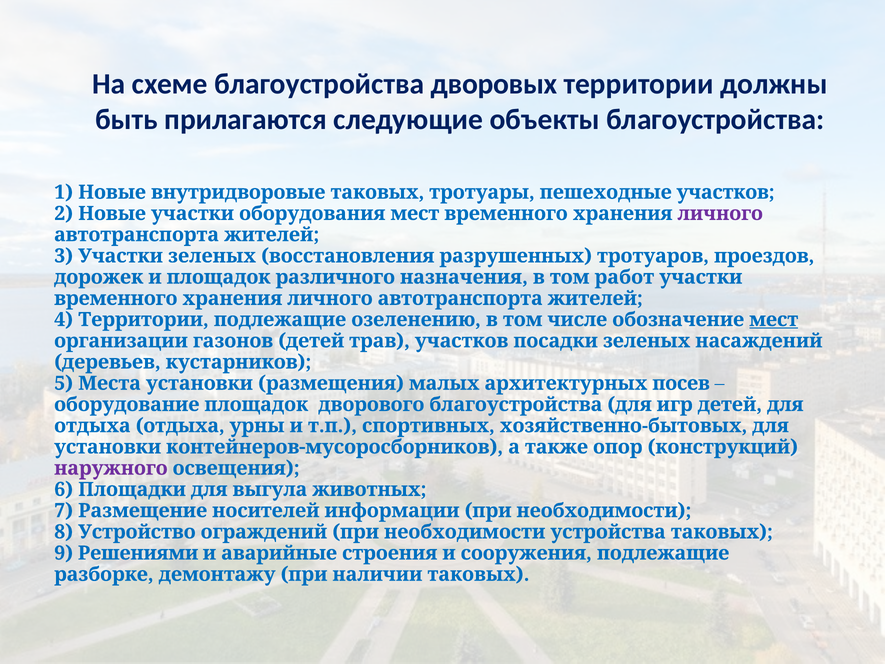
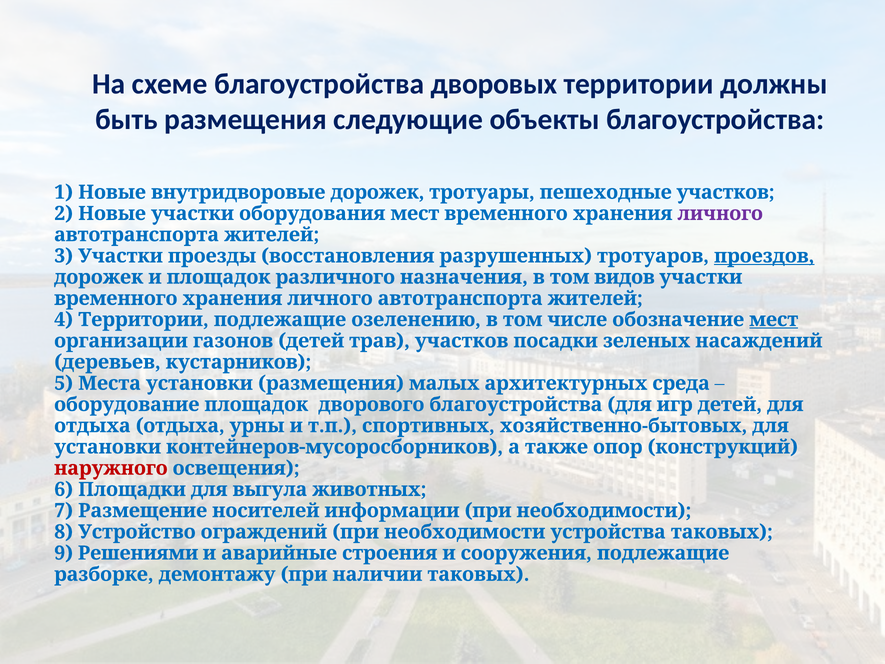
быть прилагаются: прилагаются -> размещения
внутридворовые таковых: таковых -> дорожек
Участки зеленых: зеленых -> проезды
проездов underline: none -> present
работ: работ -> видов
посев: посев -> среда
наружного colour: purple -> red
